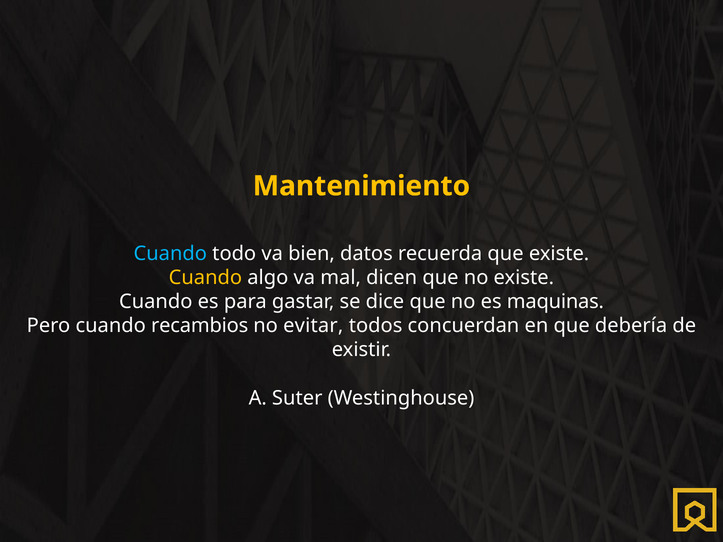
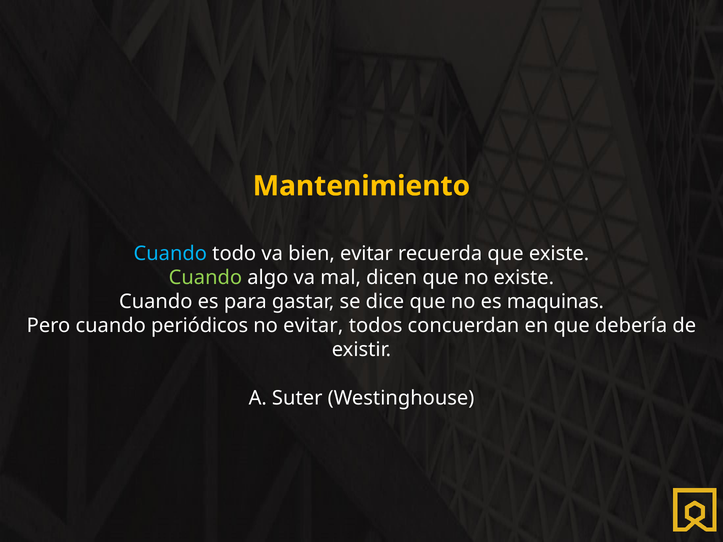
bien datos: datos -> evitar
Cuando at (205, 278) colour: yellow -> light green
recambios: recambios -> periódicos
